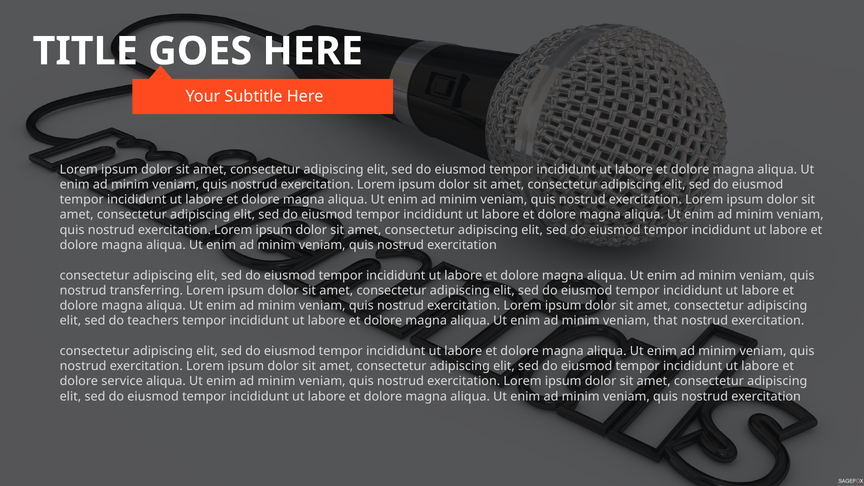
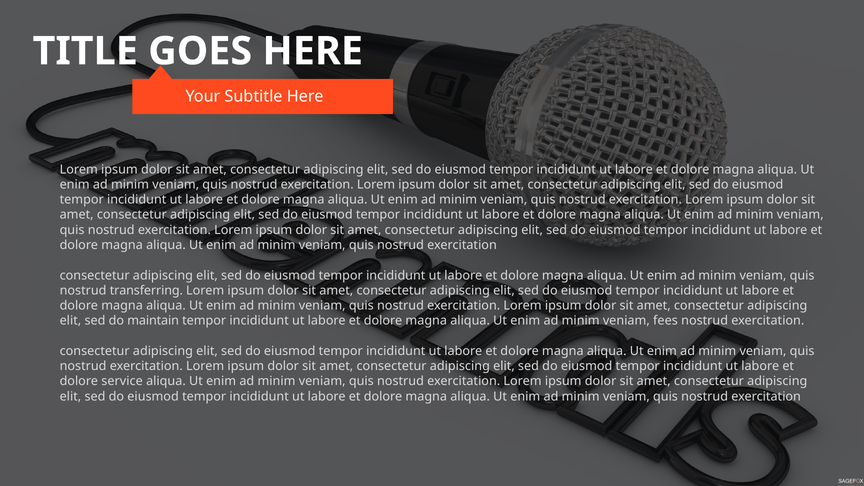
teachers: teachers -> maintain
that: that -> fees
